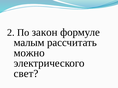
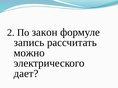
малым: малым -> запись
свет: свет -> дает
